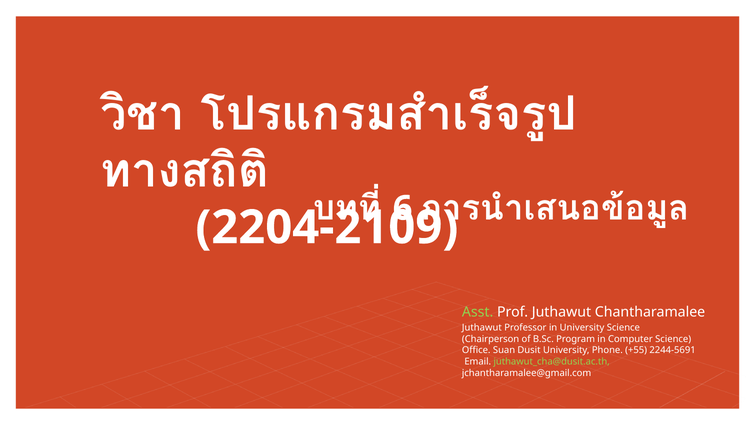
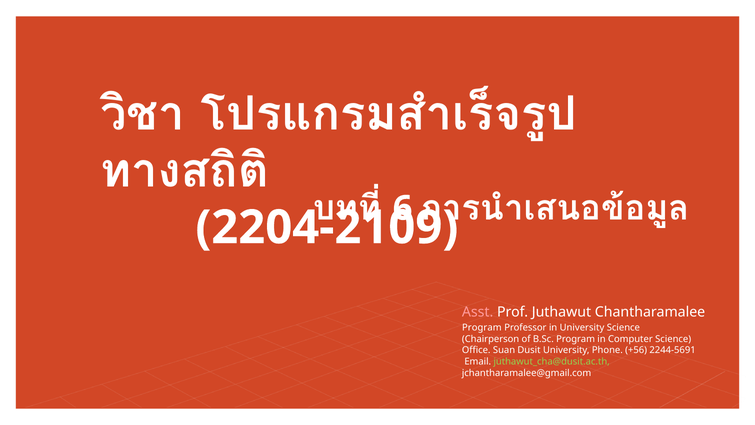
Asst colour: light green -> pink
Juthawut at (482, 327): Juthawut -> Program
+55: +55 -> +56
